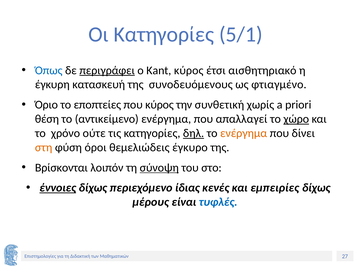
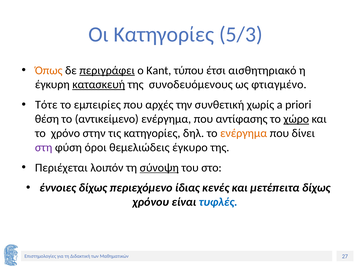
5/1: 5/1 -> 5/3
Όπως colour: blue -> orange
Κant κύρος: κύρος -> τύπου
κατασκευή underline: none -> present
Όριο: Όριο -> Τότε
εποπτείες: εποπτείες -> εμπειρίες
που κύρος: κύρος -> αρχές
απαλλαγεί: απαλλαγεί -> αντίφασης
ούτε: ούτε -> στην
δηλ underline: present -> none
στη colour: orange -> purple
Βρίσκονται: Βρίσκονται -> Περιέχεται
έννοιες underline: present -> none
εμπειρίες: εμπειρίες -> μετέπειτα
μέρους: μέρους -> χρόνου
